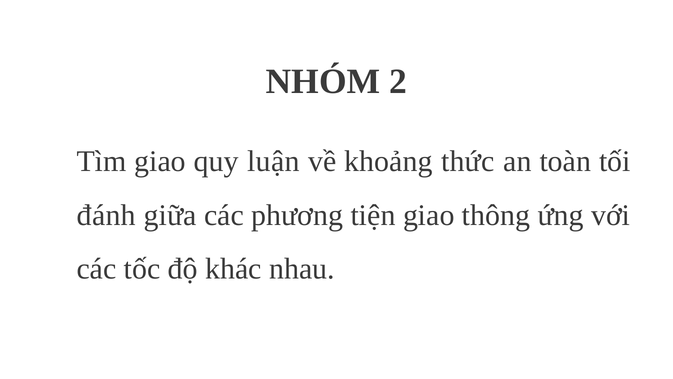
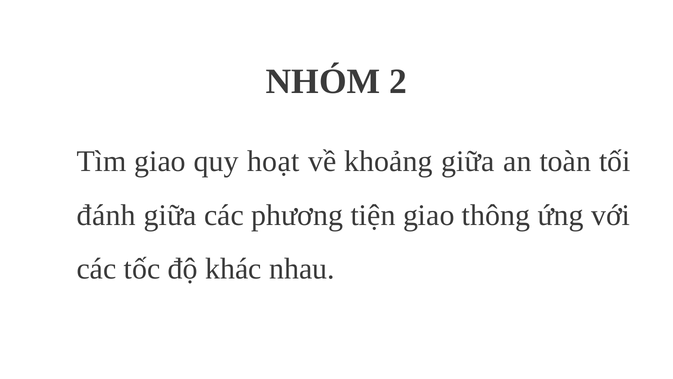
luận: luận -> hoạt
khoảng thức: thức -> giữa
